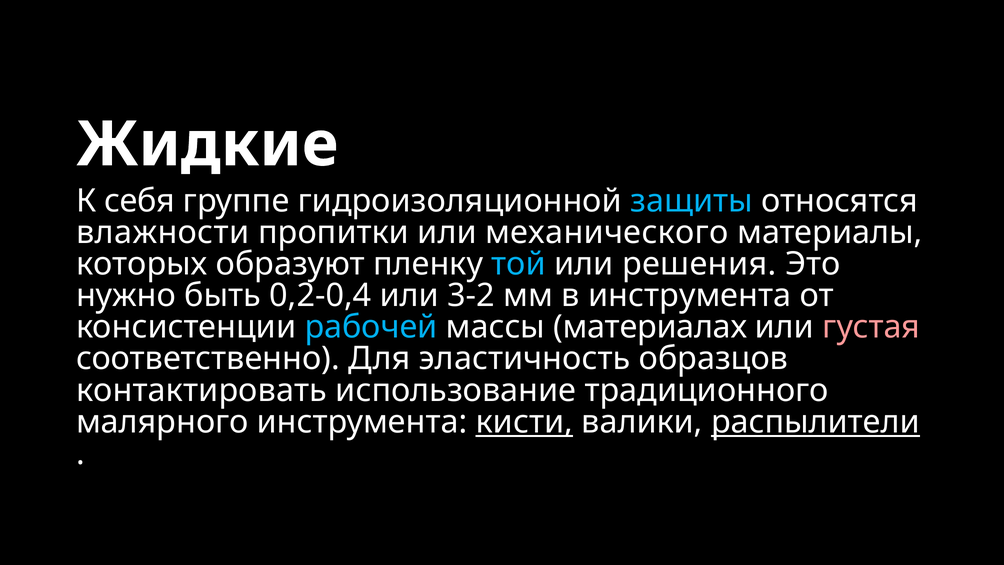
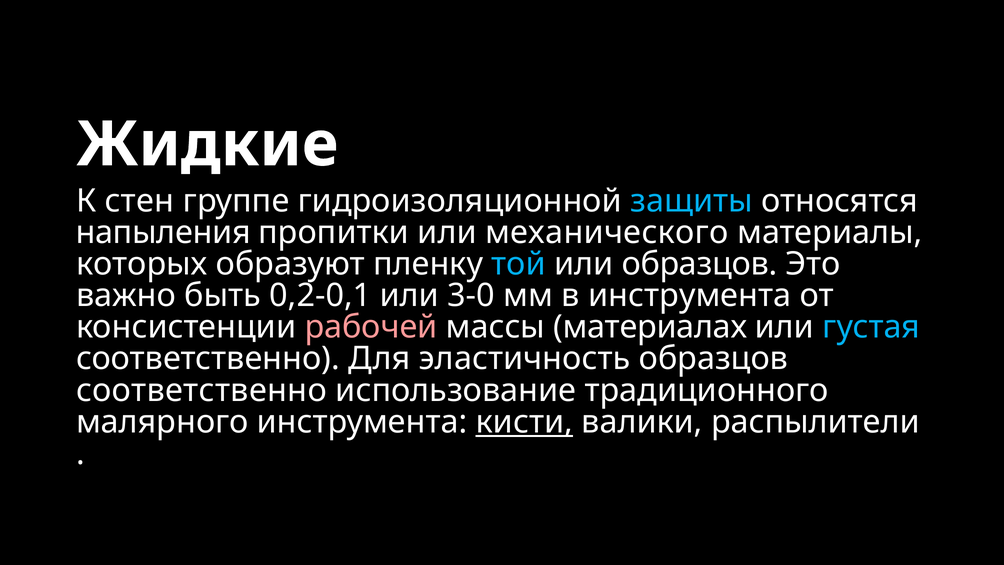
себя: себя -> стен
влажности: влажности -> напыления
или решения: решения -> образцов
нужно: нужно -> важно
0,2-0,4: 0,2-0,4 -> 0,2-0,1
3-2: 3-2 -> 3-0
рабочей colour: light blue -> pink
густая colour: pink -> light blue
контактировать at (202, 390): контактировать -> соответственно
распылители underline: present -> none
